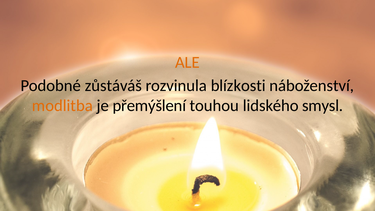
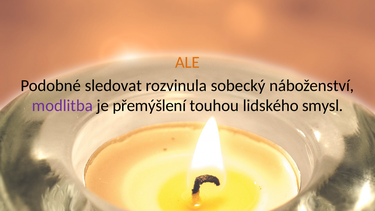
zůstáváš: zůstáváš -> sledovat
blízkosti: blízkosti -> sobecký
modlitba colour: orange -> purple
